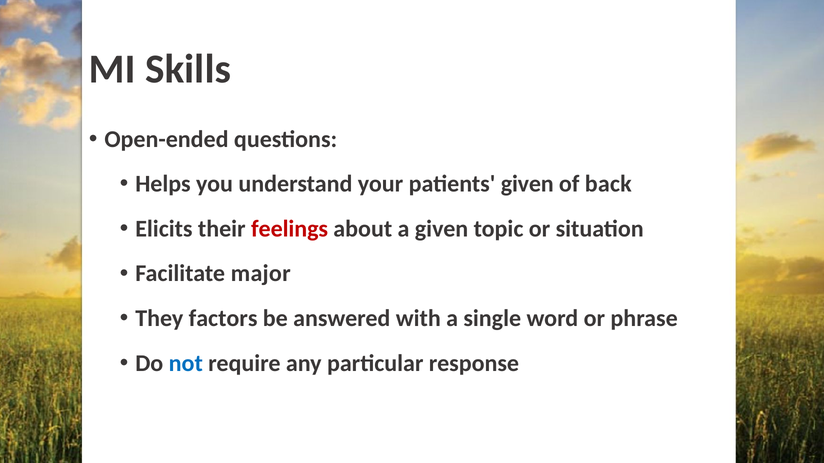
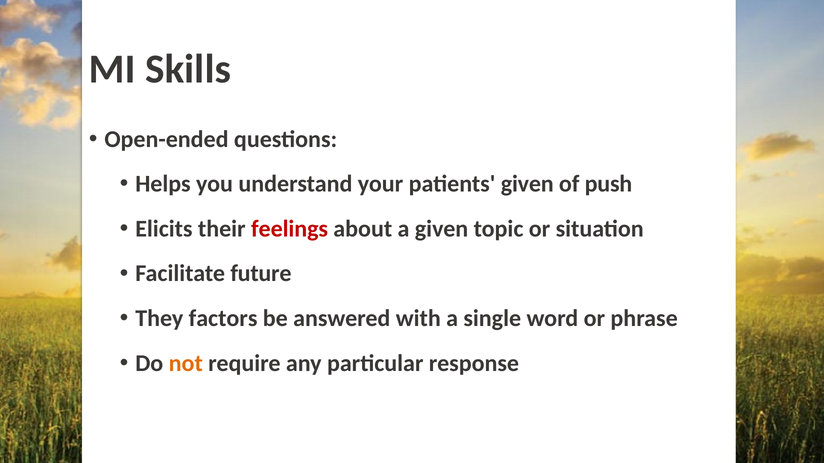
back: back -> push
major: major -> future
not colour: blue -> orange
